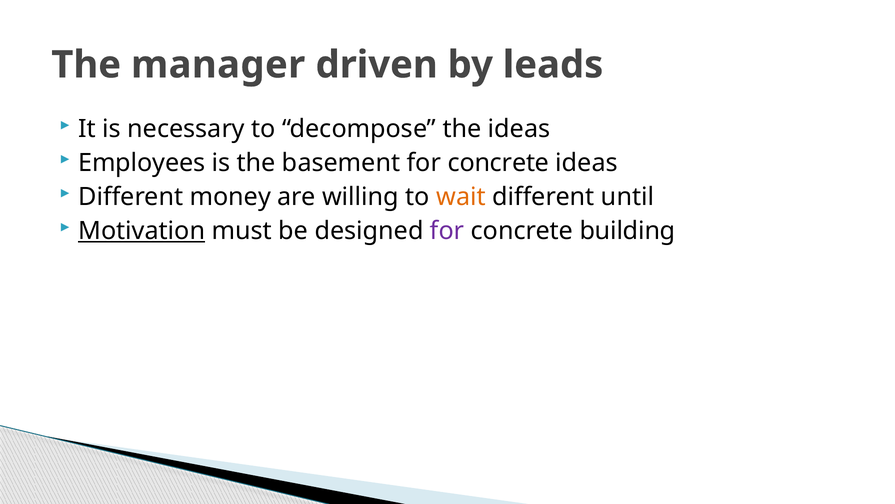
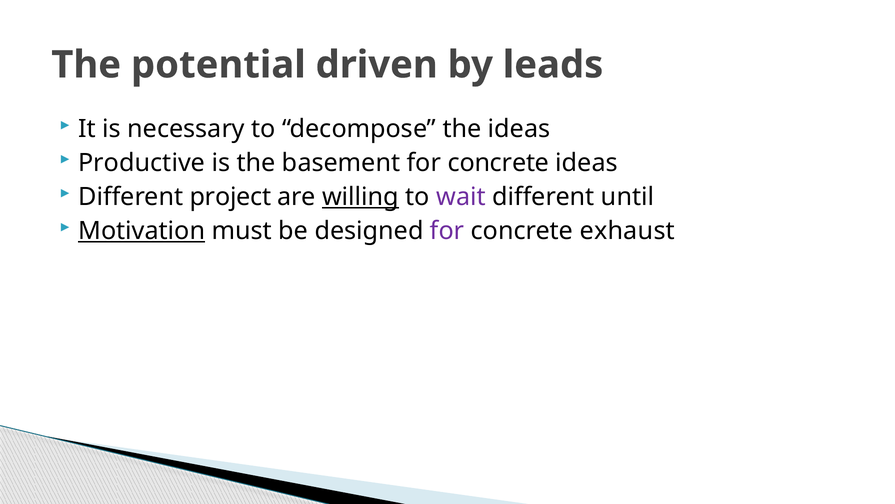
manager: manager -> potential
Employees: Employees -> Productive
money: money -> project
willing underline: none -> present
wait colour: orange -> purple
building: building -> exhaust
